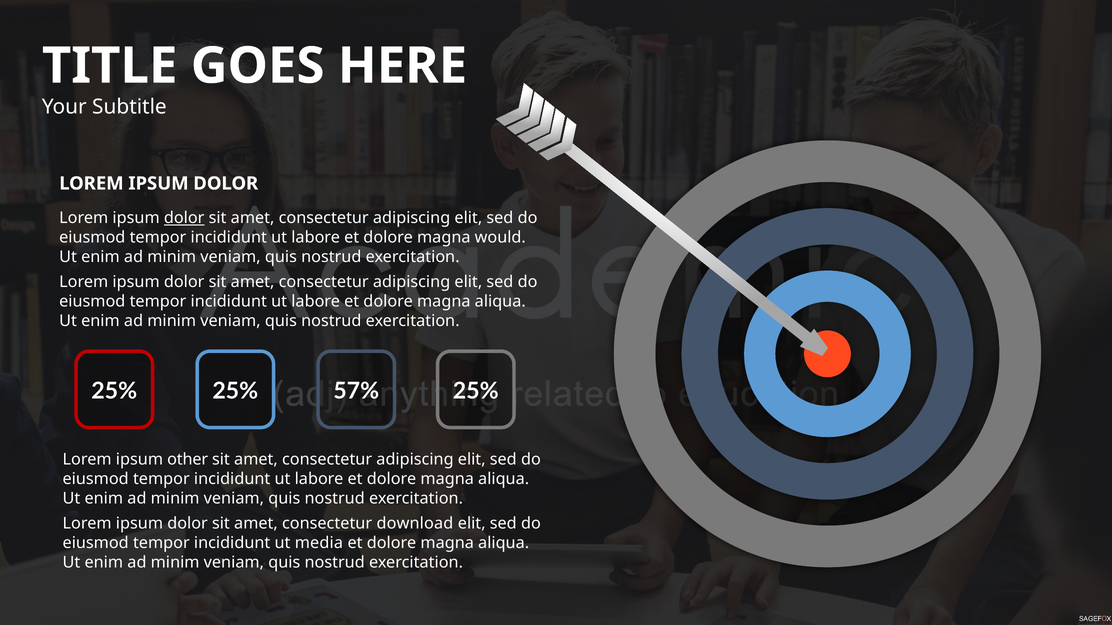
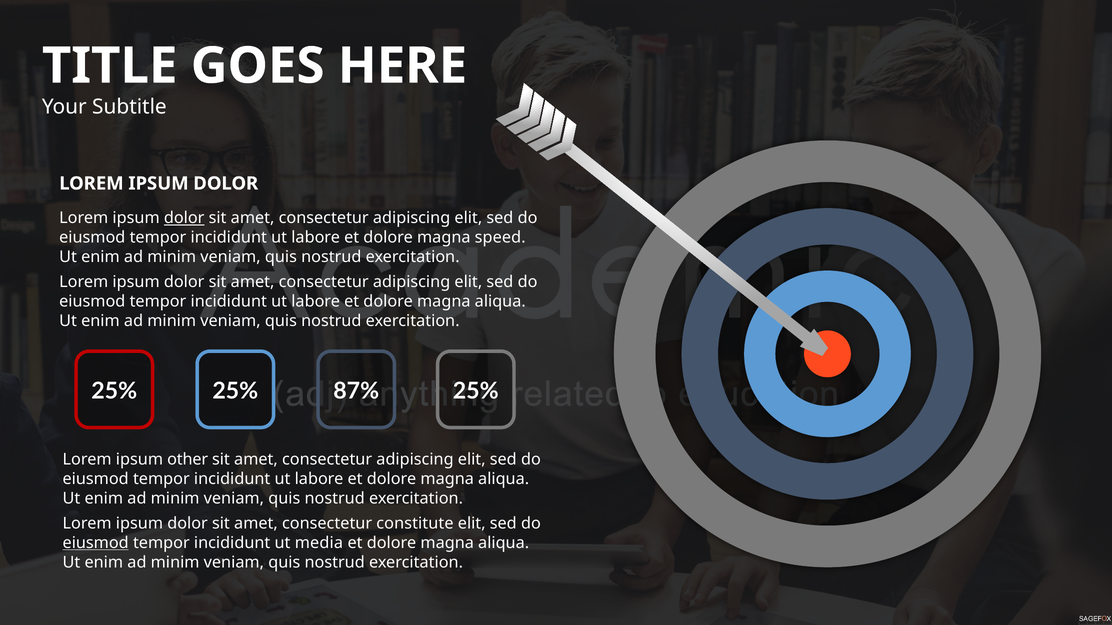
would: would -> speed
57%: 57% -> 87%
download: download -> constitute
eiusmod at (96, 543) underline: none -> present
